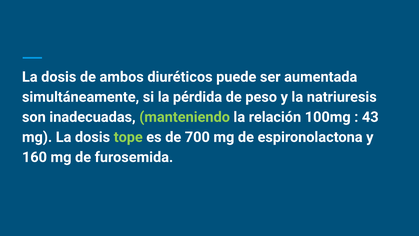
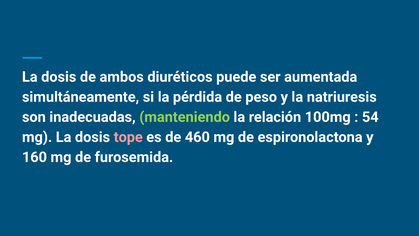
43: 43 -> 54
tope colour: light green -> pink
700: 700 -> 460
